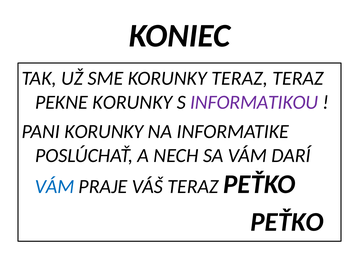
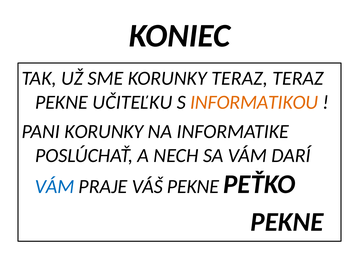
PEKNE KORUNKY: KORUNKY -> UČITEĽKU
INFORMATIKOU colour: purple -> orange
VÁŠ TERAZ: TERAZ -> PEKNE
PEŤKO at (287, 221): PEŤKO -> PEKNE
